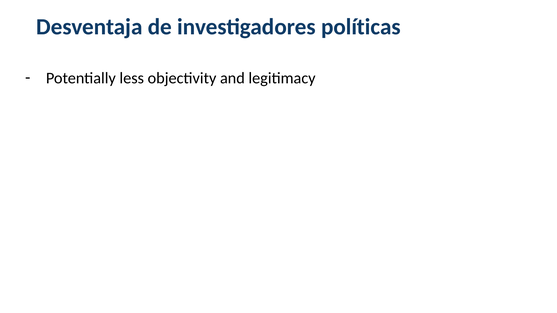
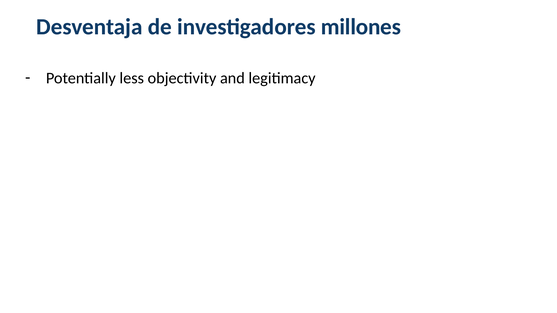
políticas: políticas -> millones
